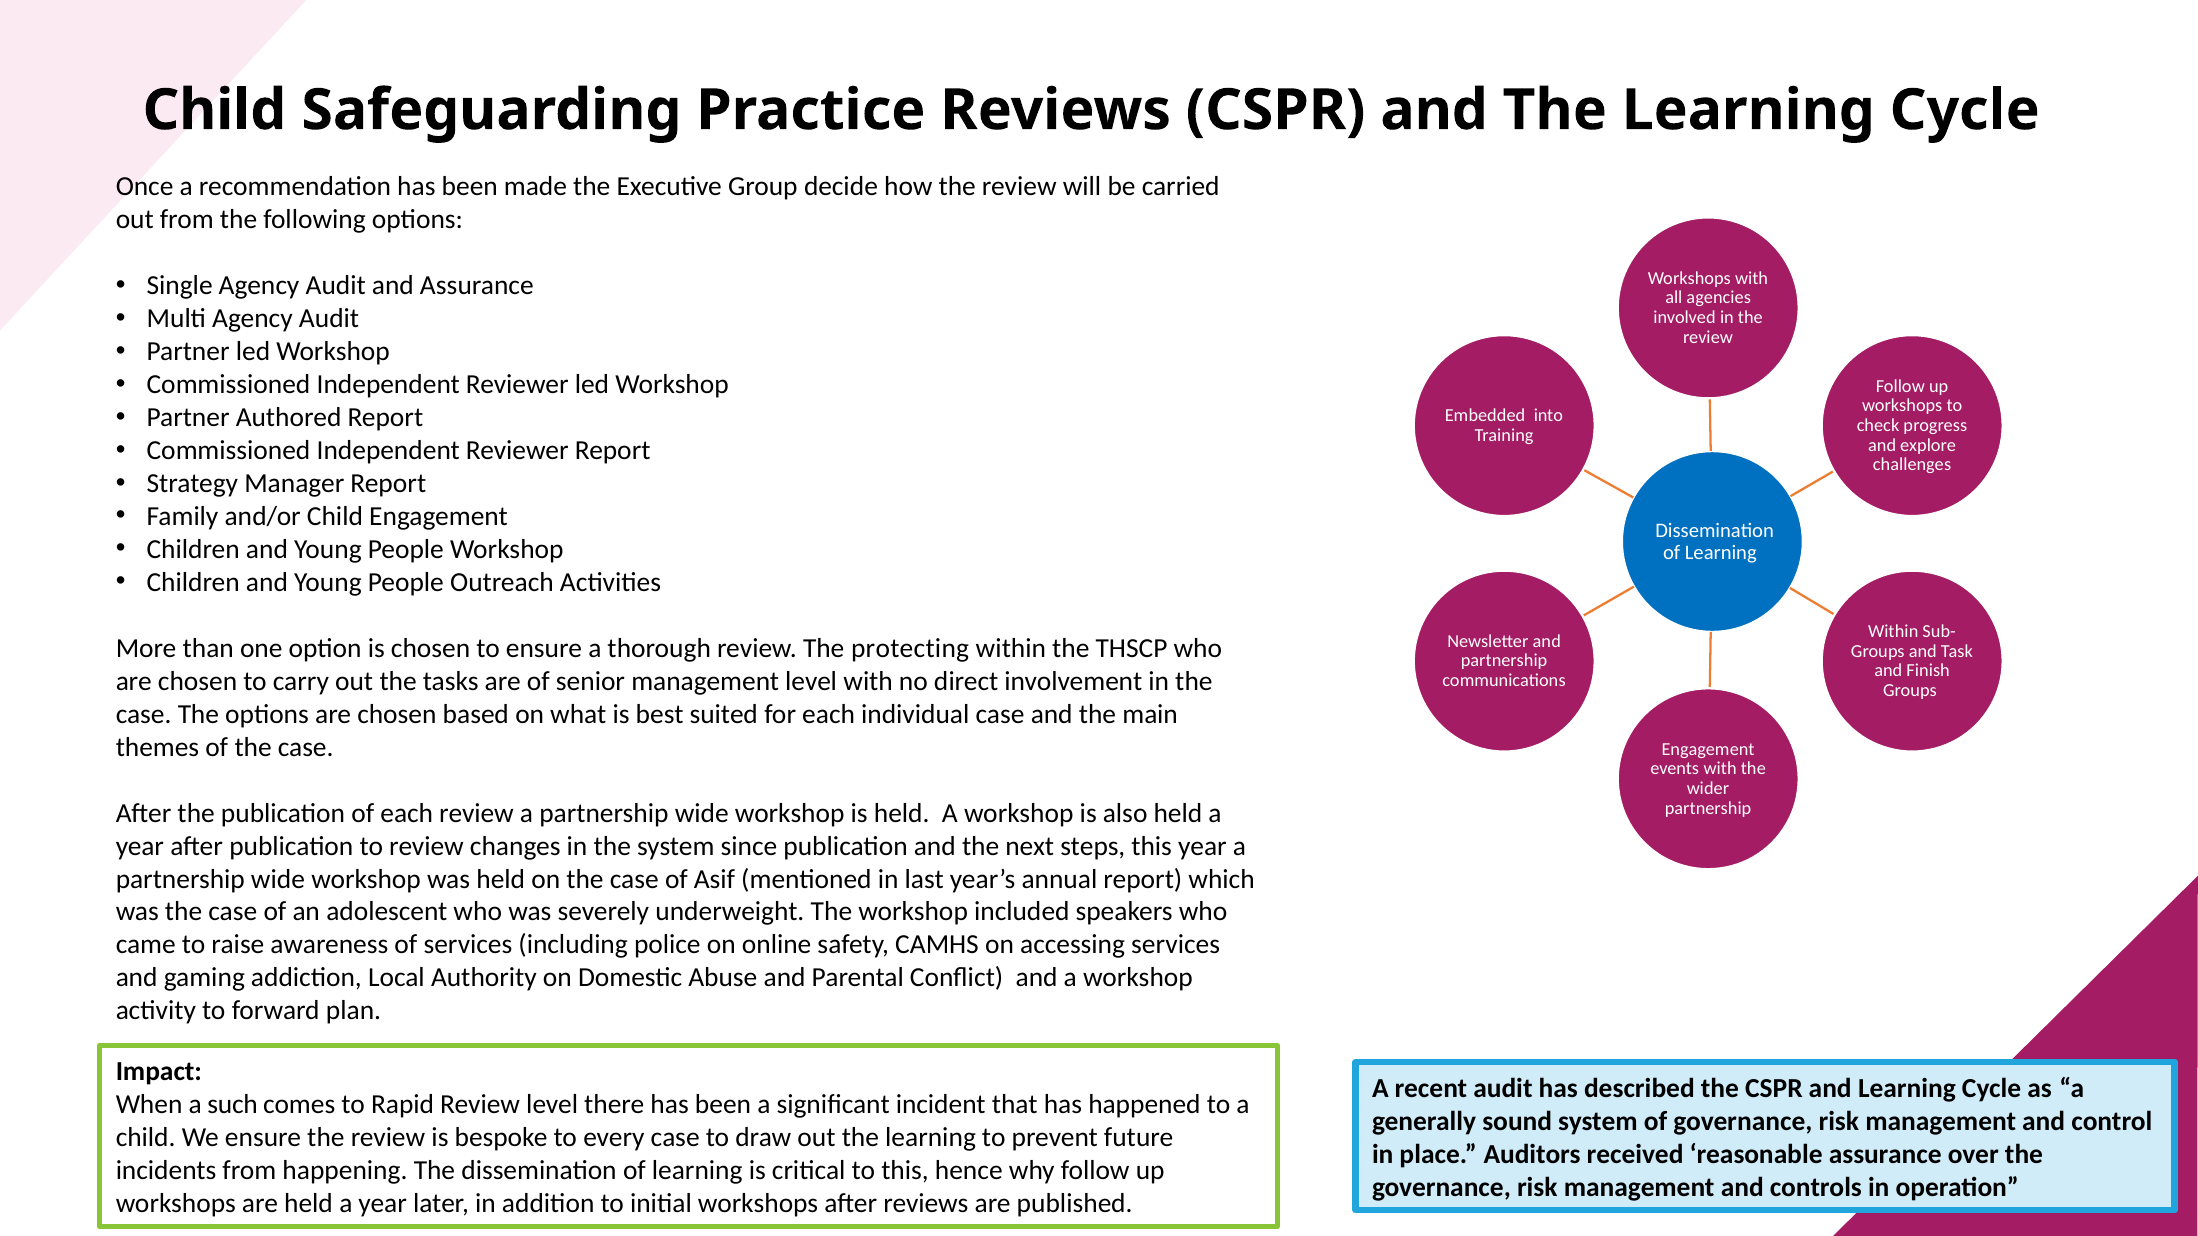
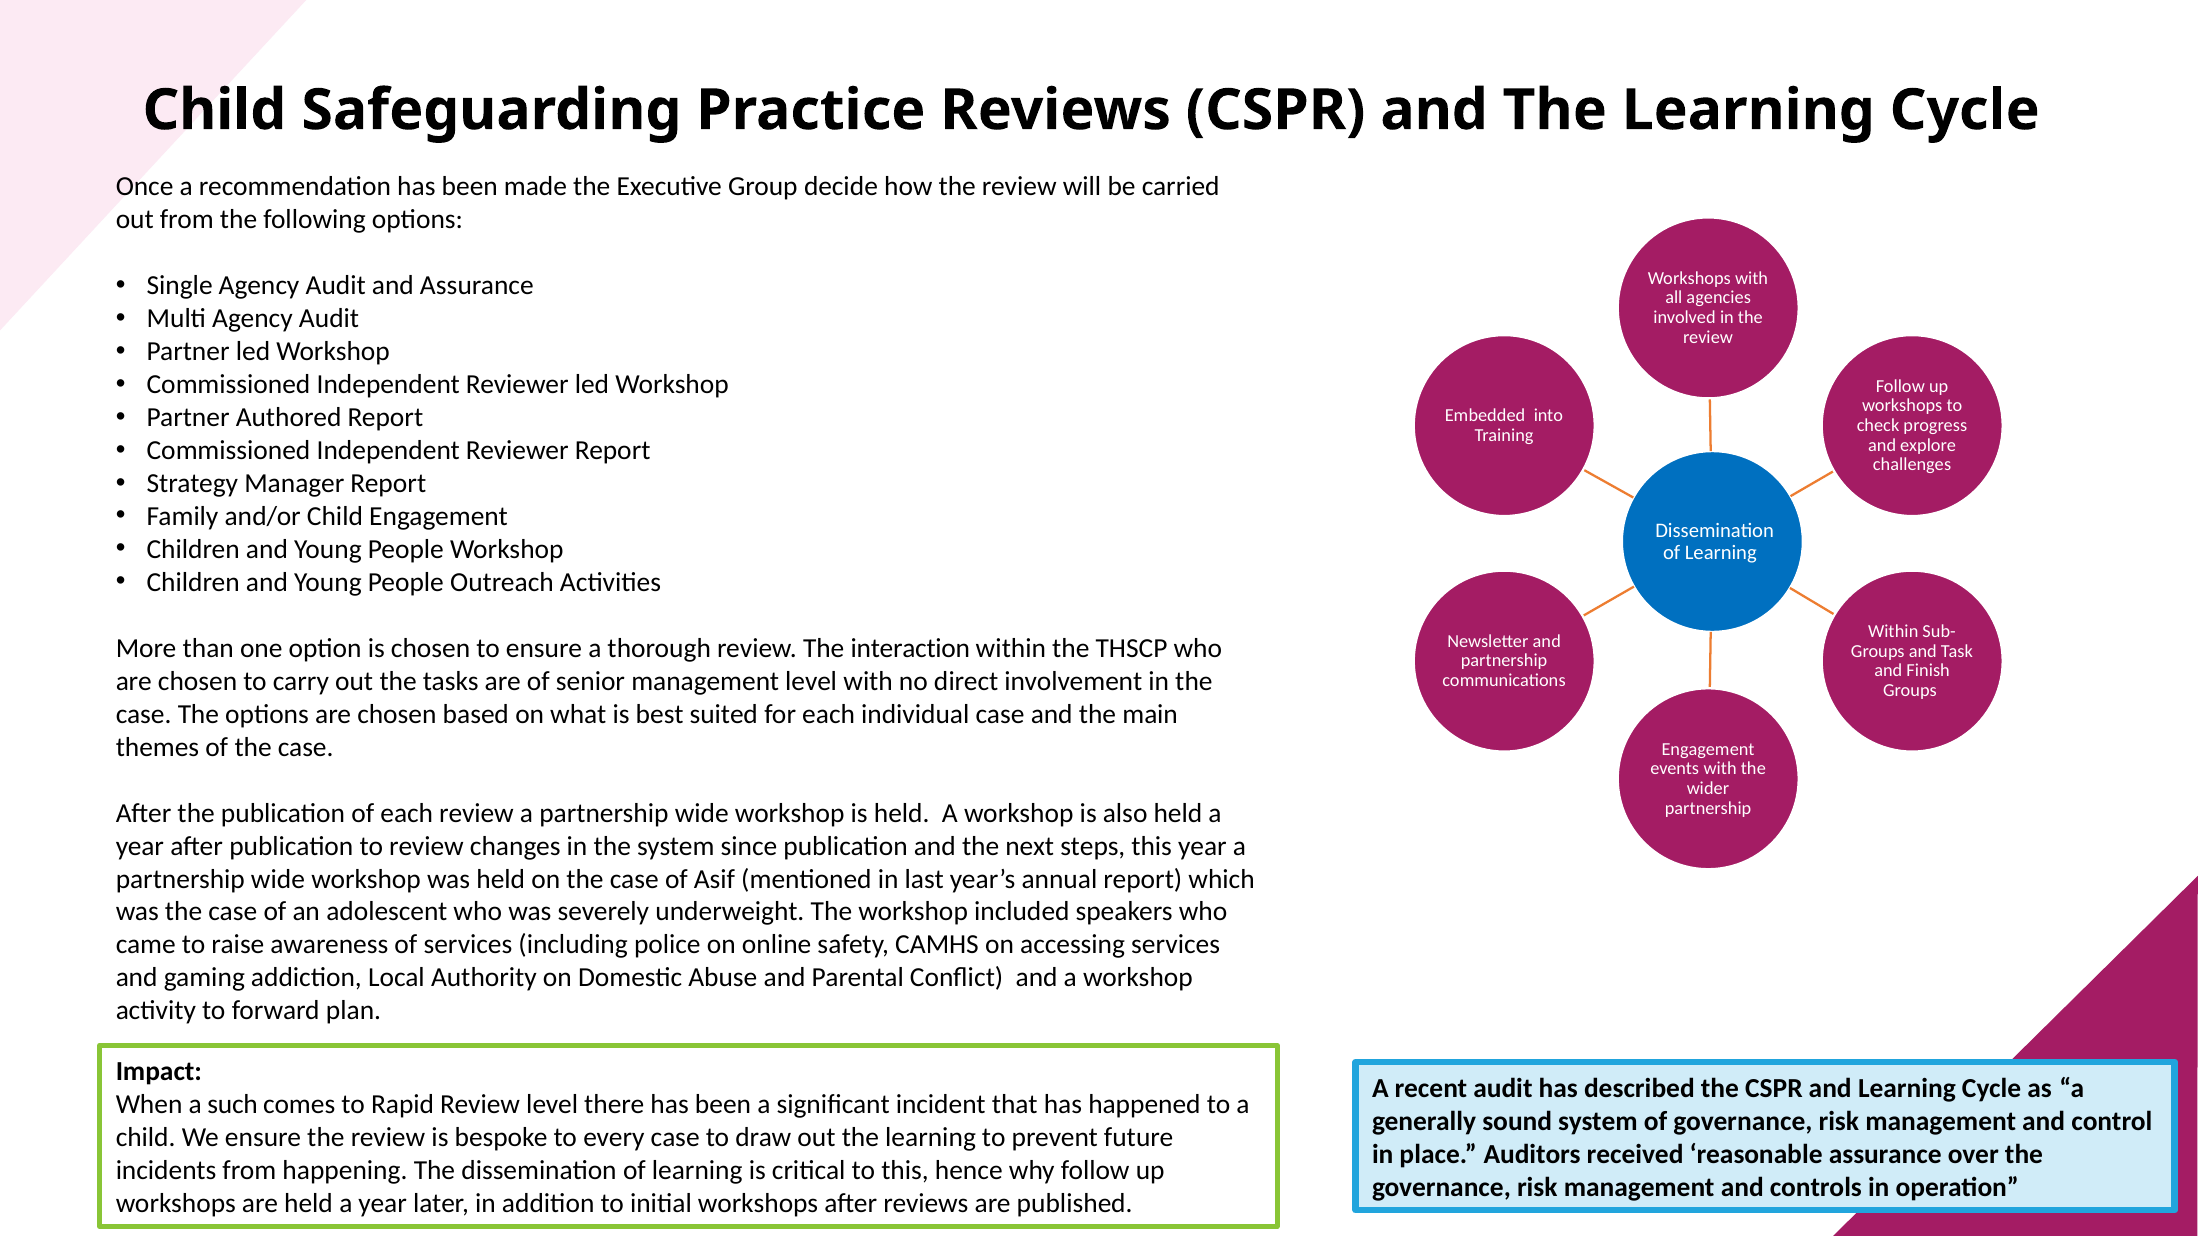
protecting: protecting -> interaction
